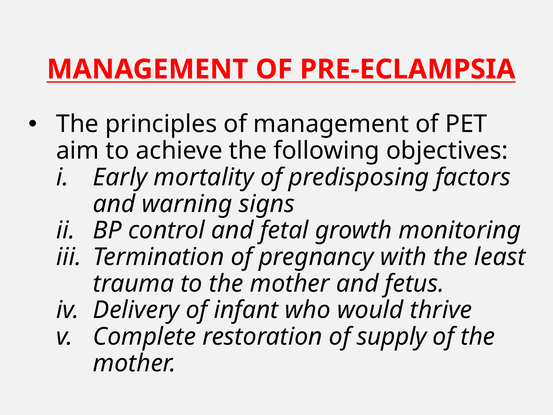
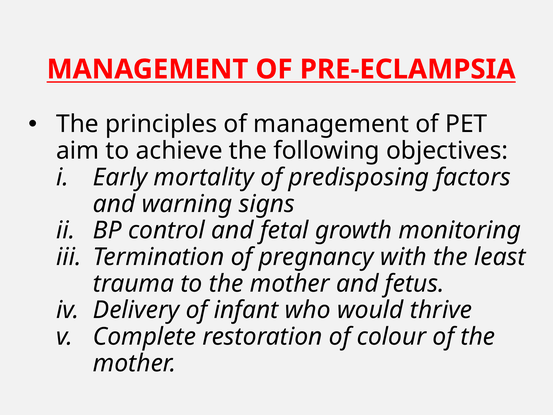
supply: supply -> colour
